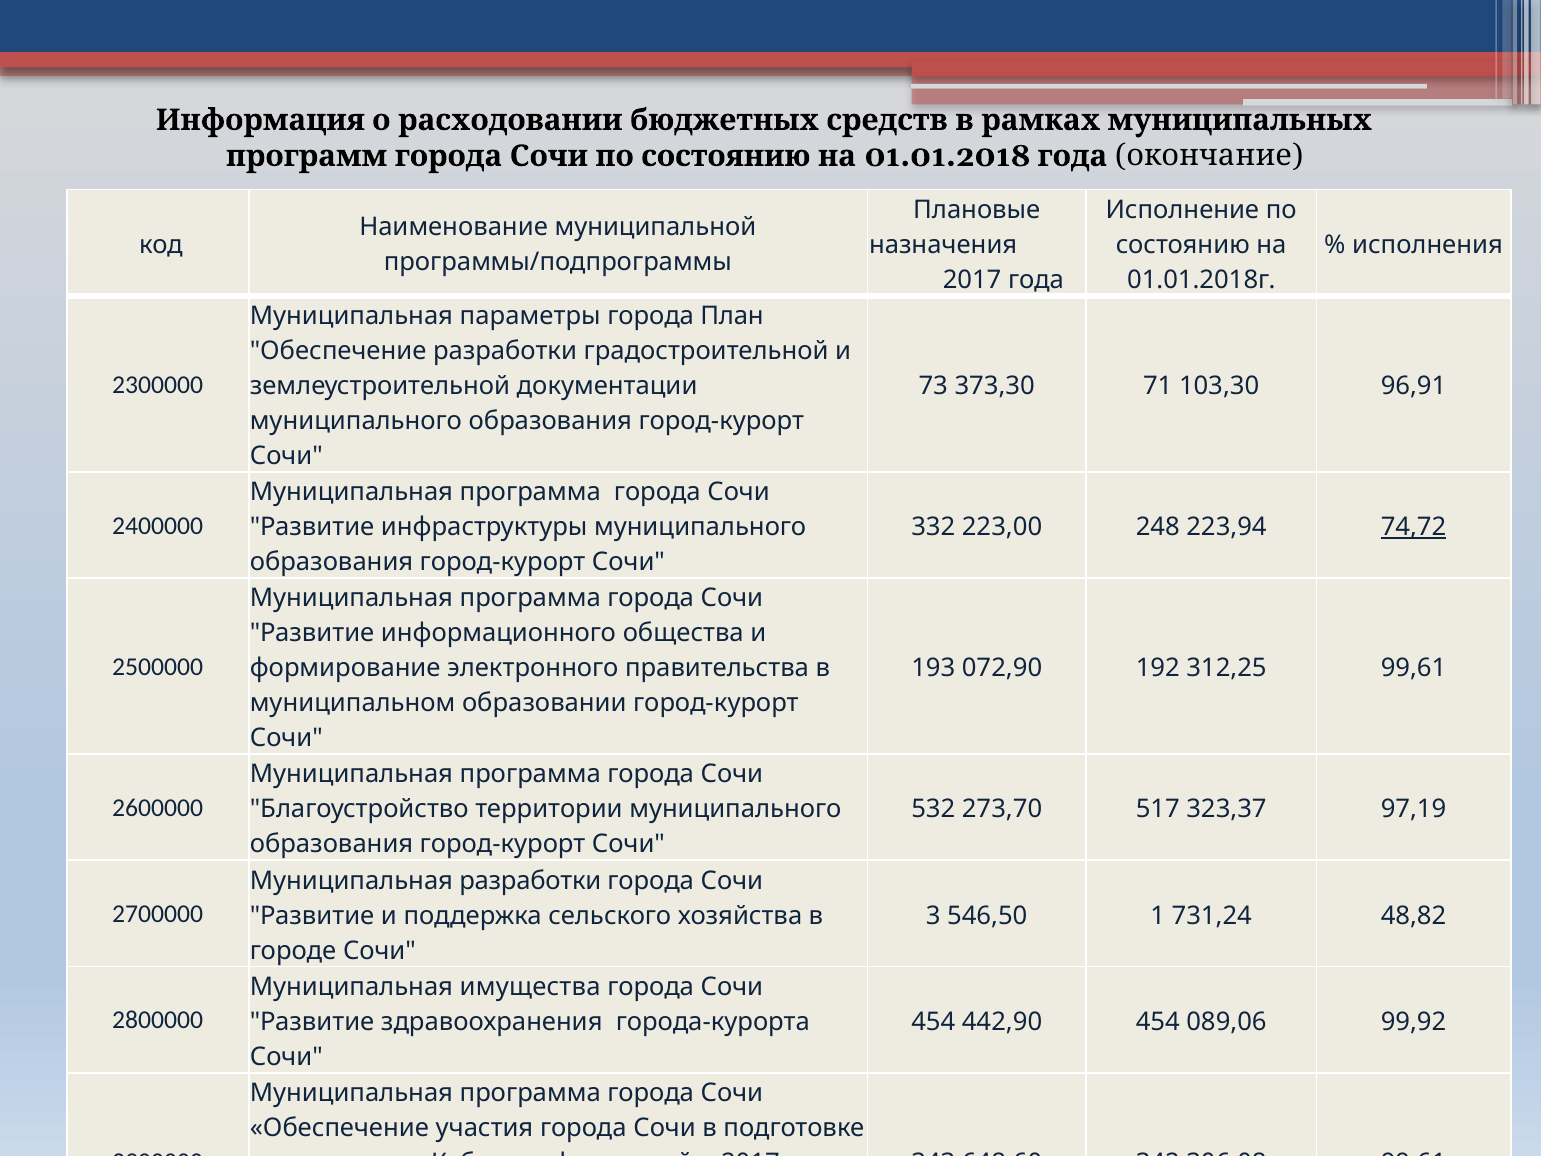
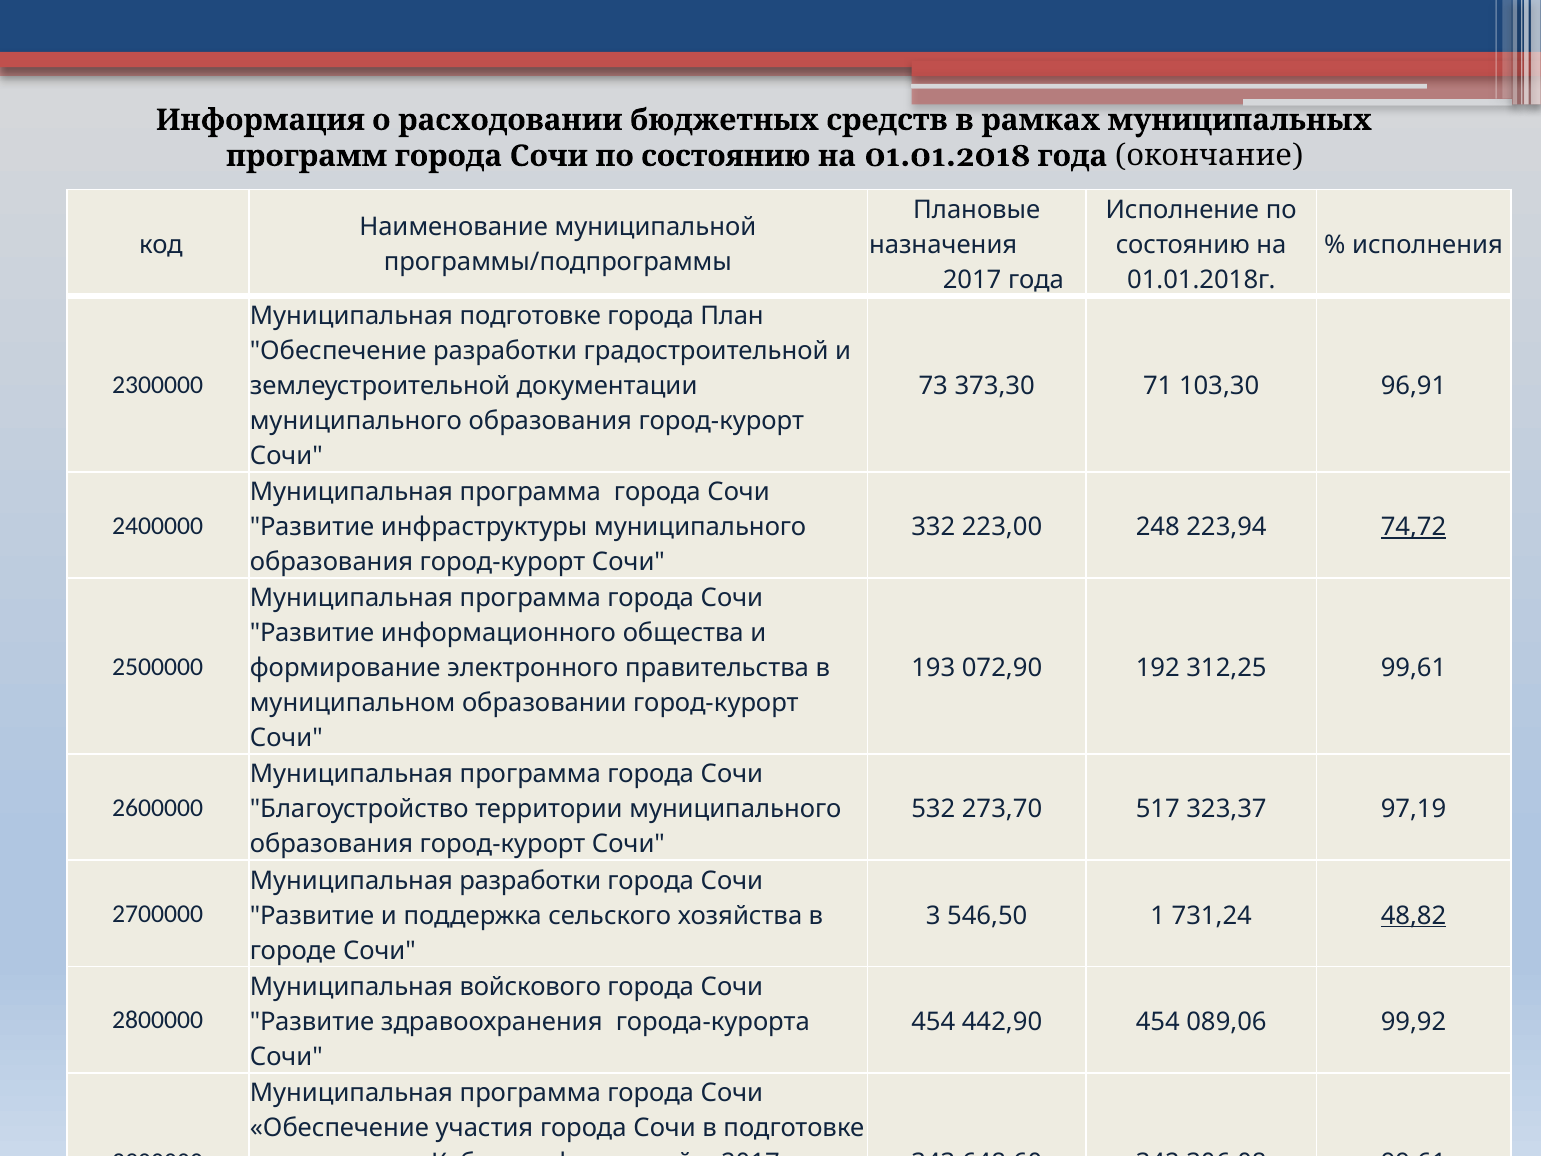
Муниципальная параметры: параметры -> подготовке
48,82 underline: none -> present
имущества: имущества -> войскового
